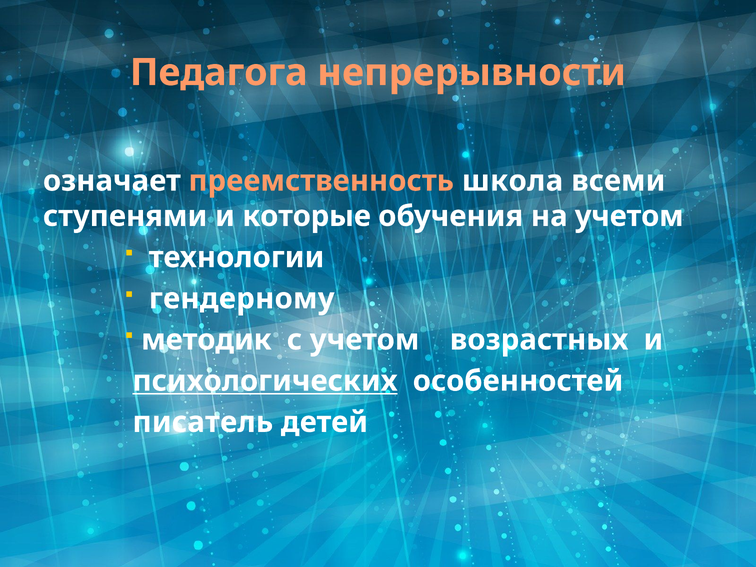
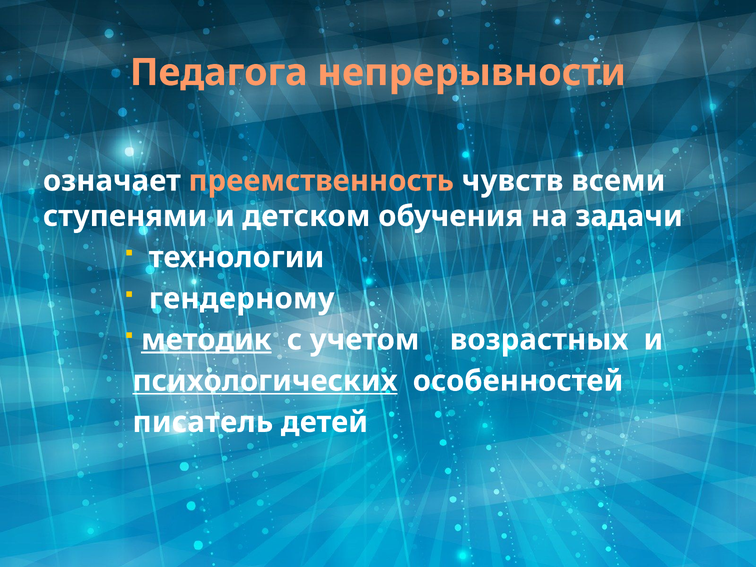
школа: школа -> чувств
которые: которые -> детском
на учетом: учетом -> задачи
методик underline: none -> present
